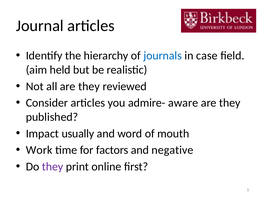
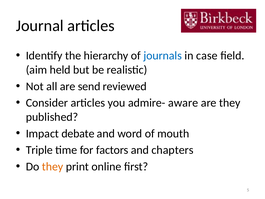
all are they: they -> send
usually: usually -> debate
Work: Work -> Triple
negative: negative -> chapters
they at (53, 166) colour: purple -> orange
